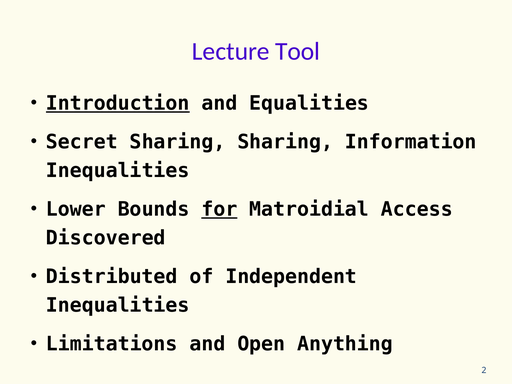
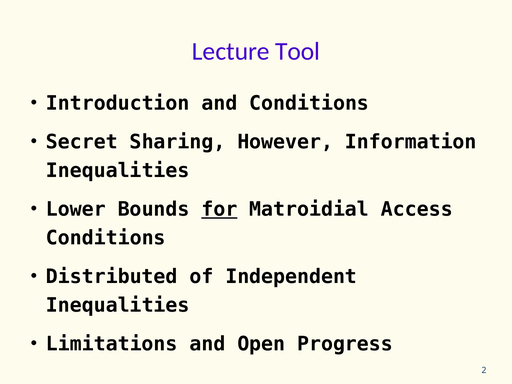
Introduction underline: present -> none
and Equalities: Equalities -> Conditions
Sharing Sharing: Sharing -> However
Discovered at (106, 238): Discovered -> Conditions
Anything: Anything -> Progress
